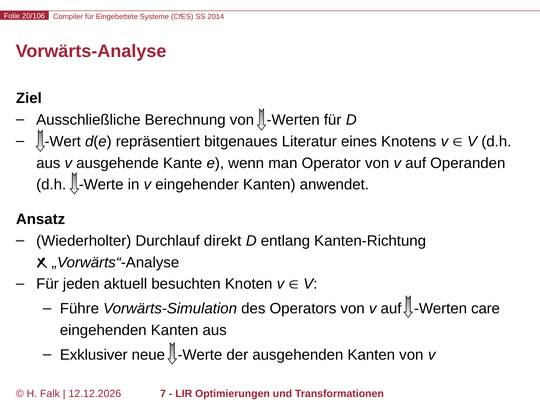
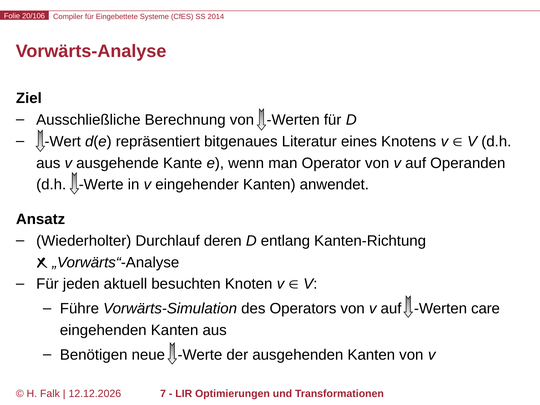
direkt: direkt -> deren
Exklusiver: Exklusiver -> Benötigen
